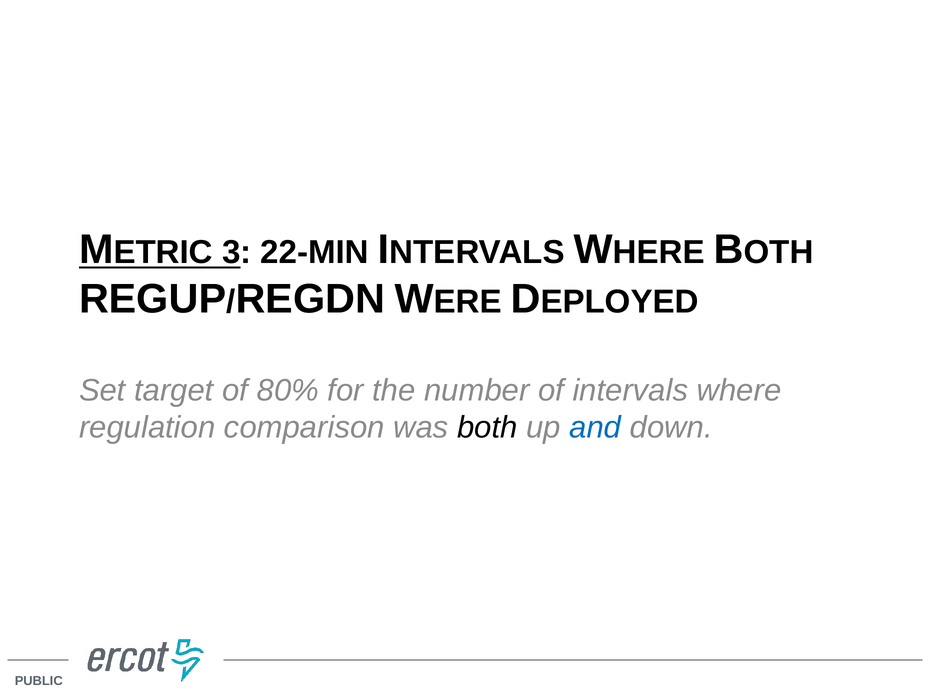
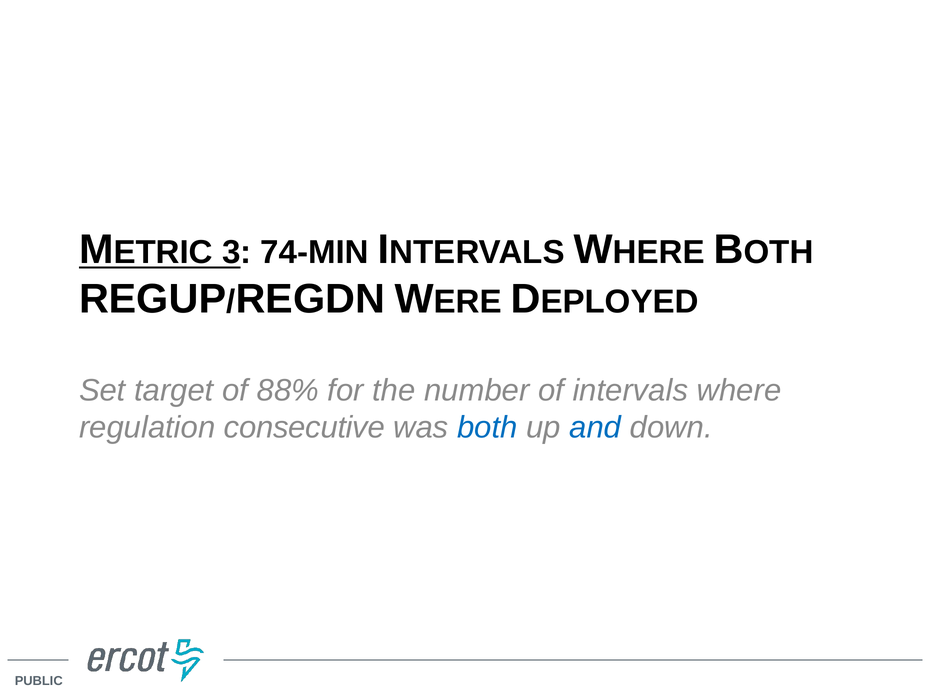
22-MIN: 22-MIN -> 74-MIN
80%: 80% -> 88%
comparison: comparison -> consecutive
both colour: black -> blue
